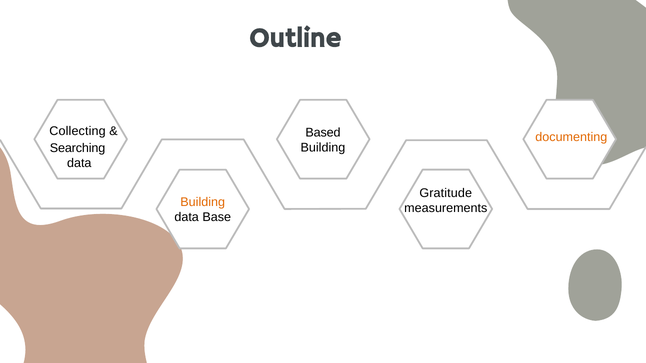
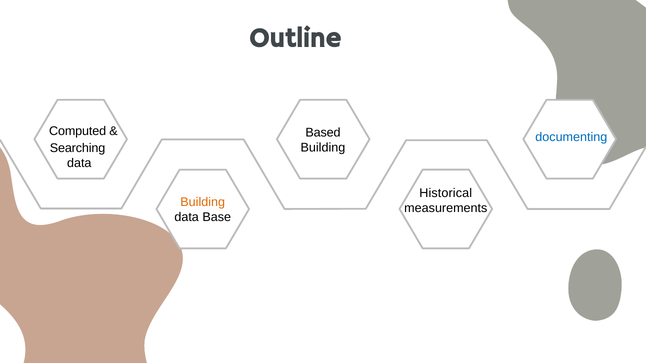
Collecting: Collecting -> Computed
documenting colour: orange -> blue
Gratitude: Gratitude -> Historical
